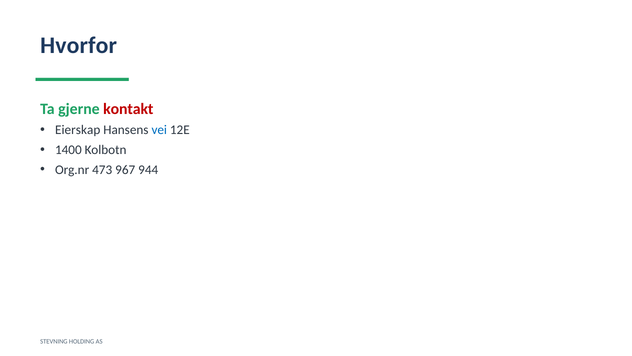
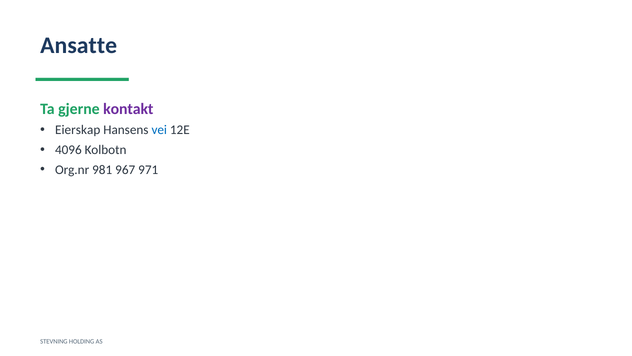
Hvorfor: Hvorfor -> Ansatte
kontakt colour: red -> purple
1400: 1400 -> 4096
473: 473 -> 981
944: 944 -> 971
